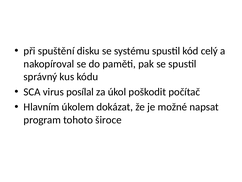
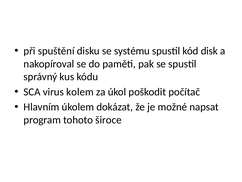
celý: celý -> disk
posílal: posílal -> kolem
